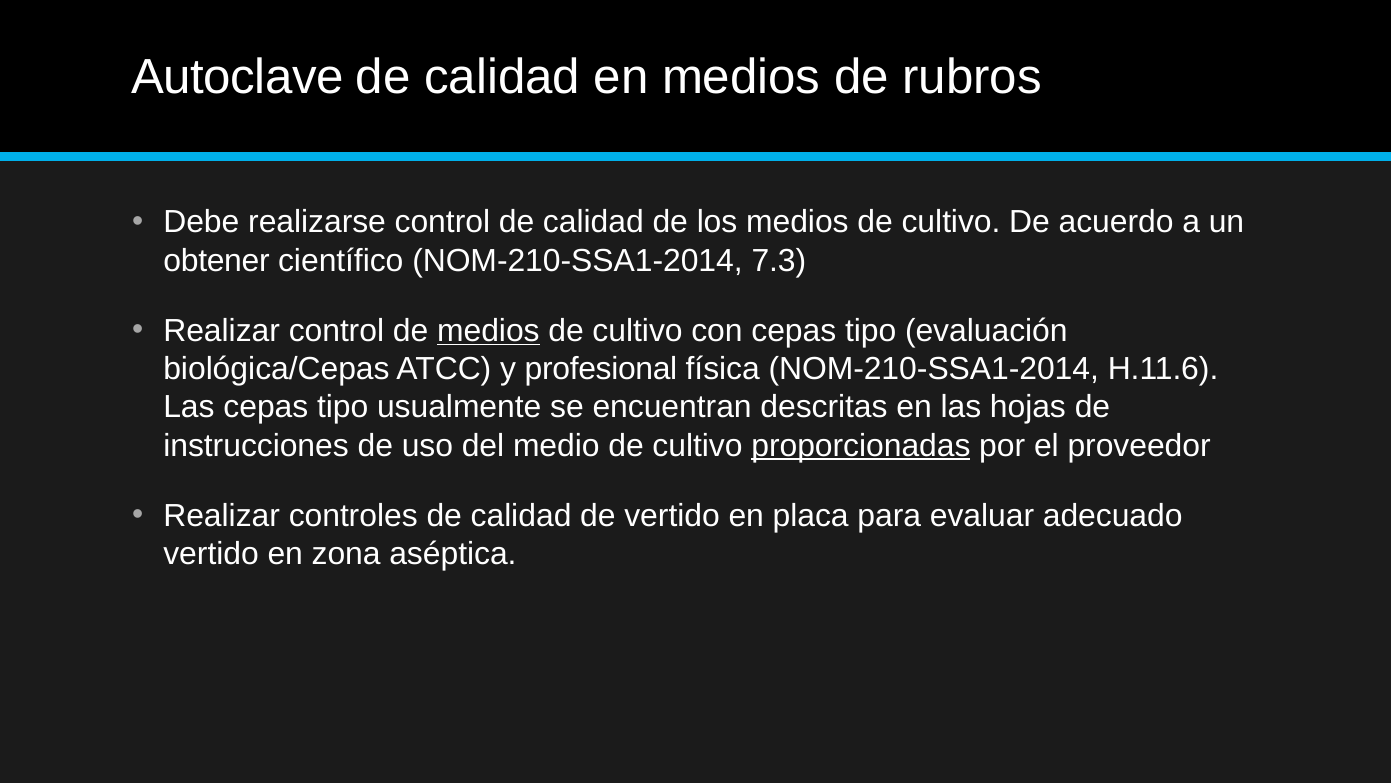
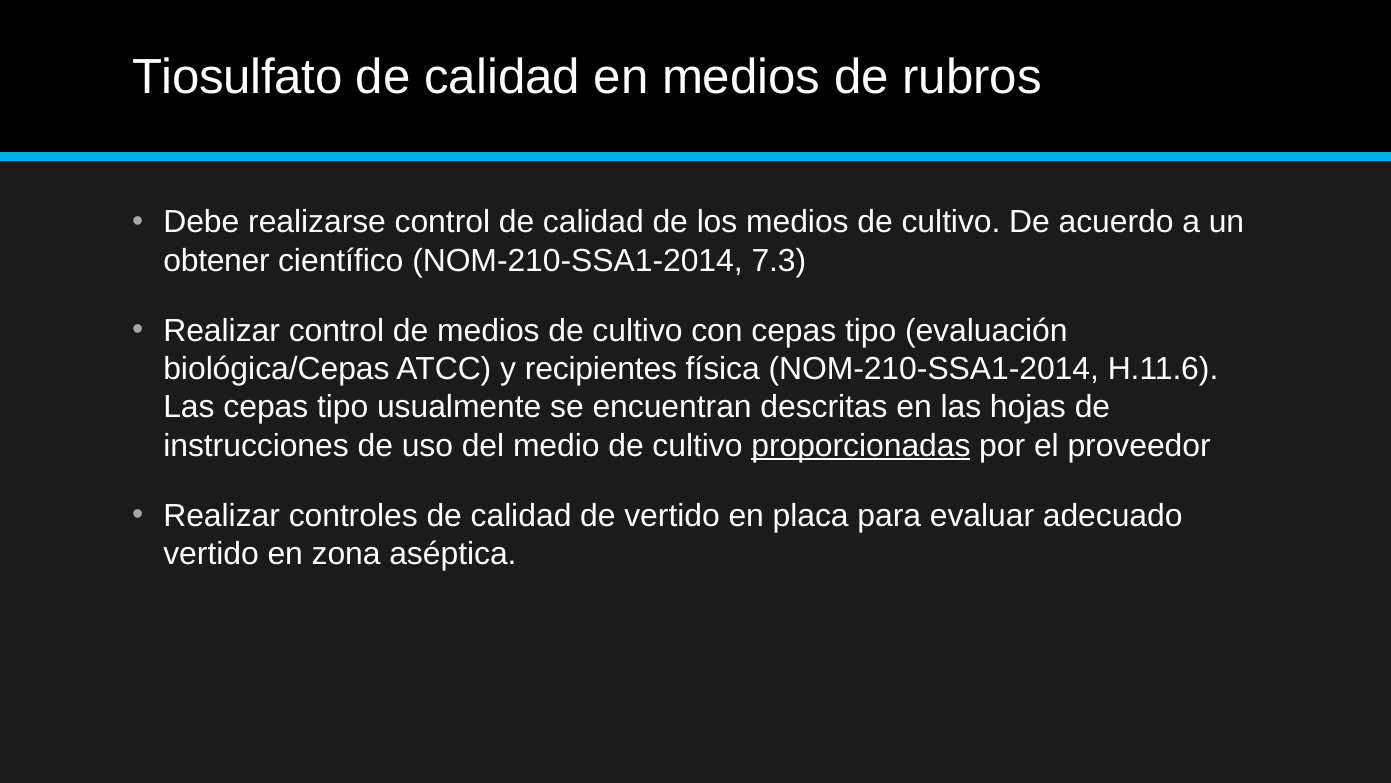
Autoclave: Autoclave -> Tiosulfato
medios at (488, 331) underline: present -> none
profesional: profesional -> recipientes
